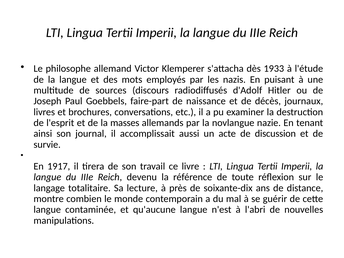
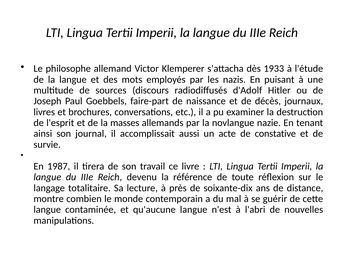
discussion: discussion -> constative
1917: 1917 -> 1987
